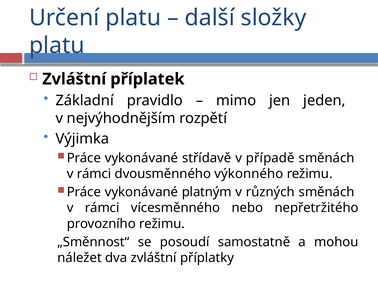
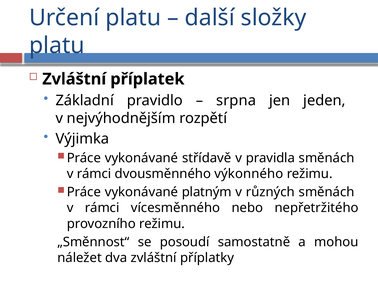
mimo: mimo -> srpna
případě: případě -> pravidla
